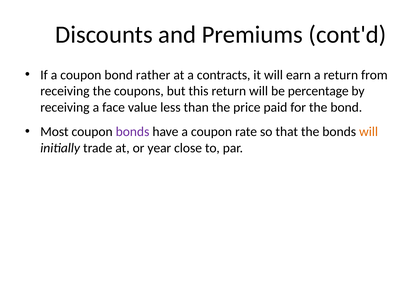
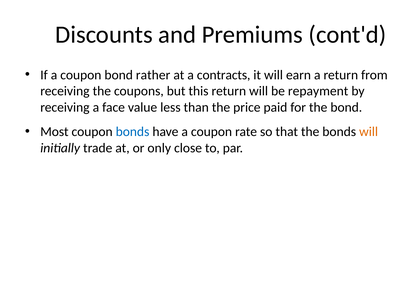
percentage: percentage -> repayment
bonds at (133, 132) colour: purple -> blue
year: year -> only
